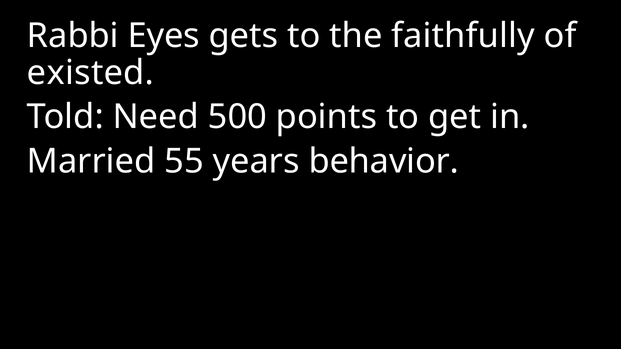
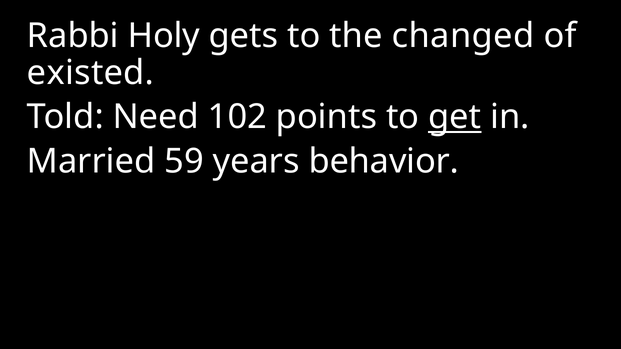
Eyes: Eyes -> Holy
faithfully: faithfully -> changed
500: 500 -> 102
get underline: none -> present
55: 55 -> 59
